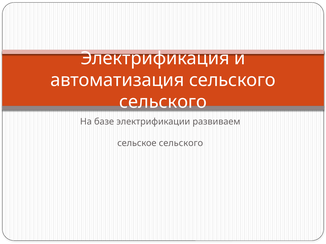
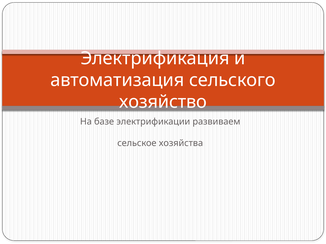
сельского at (163, 102): сельского -> хозяйство
сельское сельского: сельского -> хозяйства
